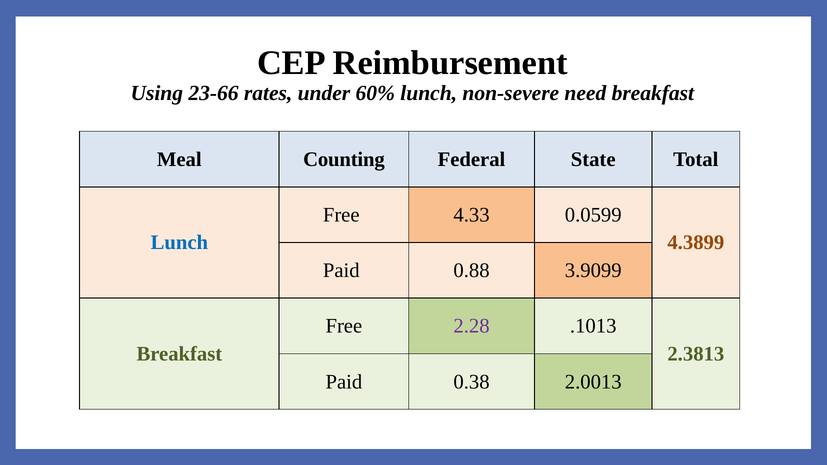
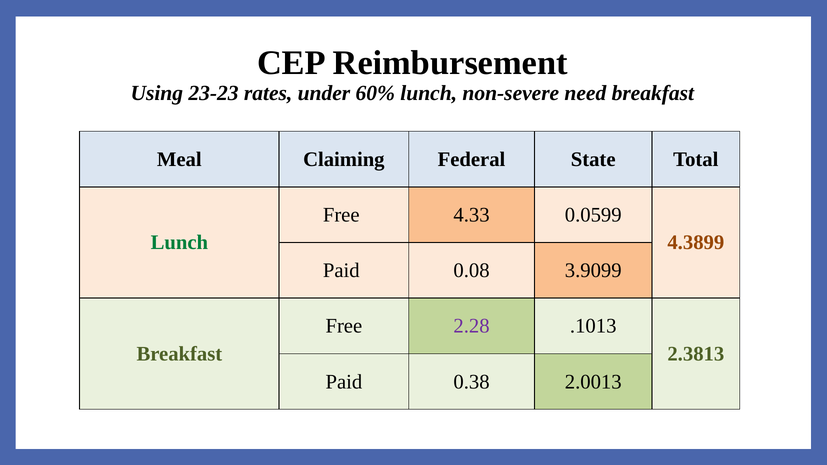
23-66: 23-66 -> 23-23
Counting: Counting -> Claiming
Lunch at (179, 243) colour: blue -> green
0.88: 0.88 -> 0.08
